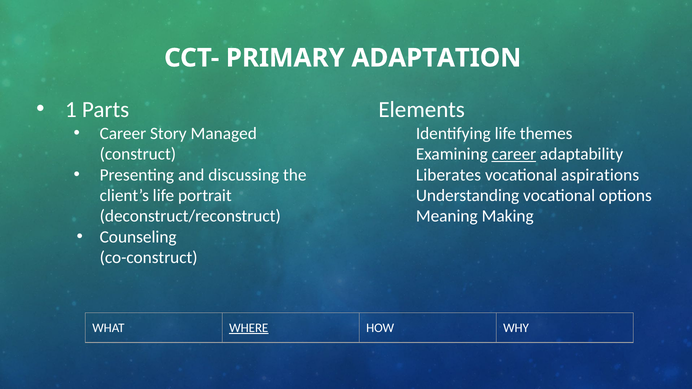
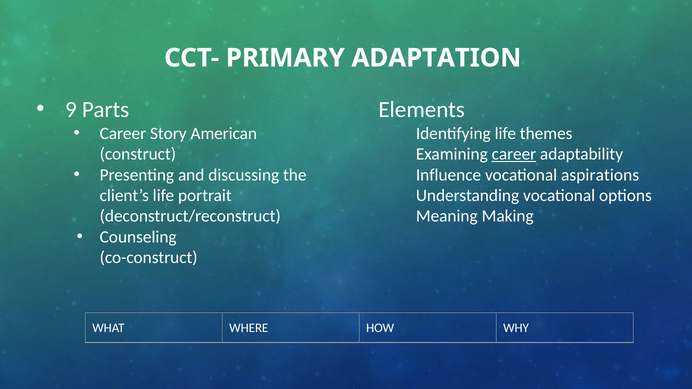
1: 1 -> 9
Managed: Managed -> American
Liberates: Liberates -> Influence
WHERE underline: present -> none
